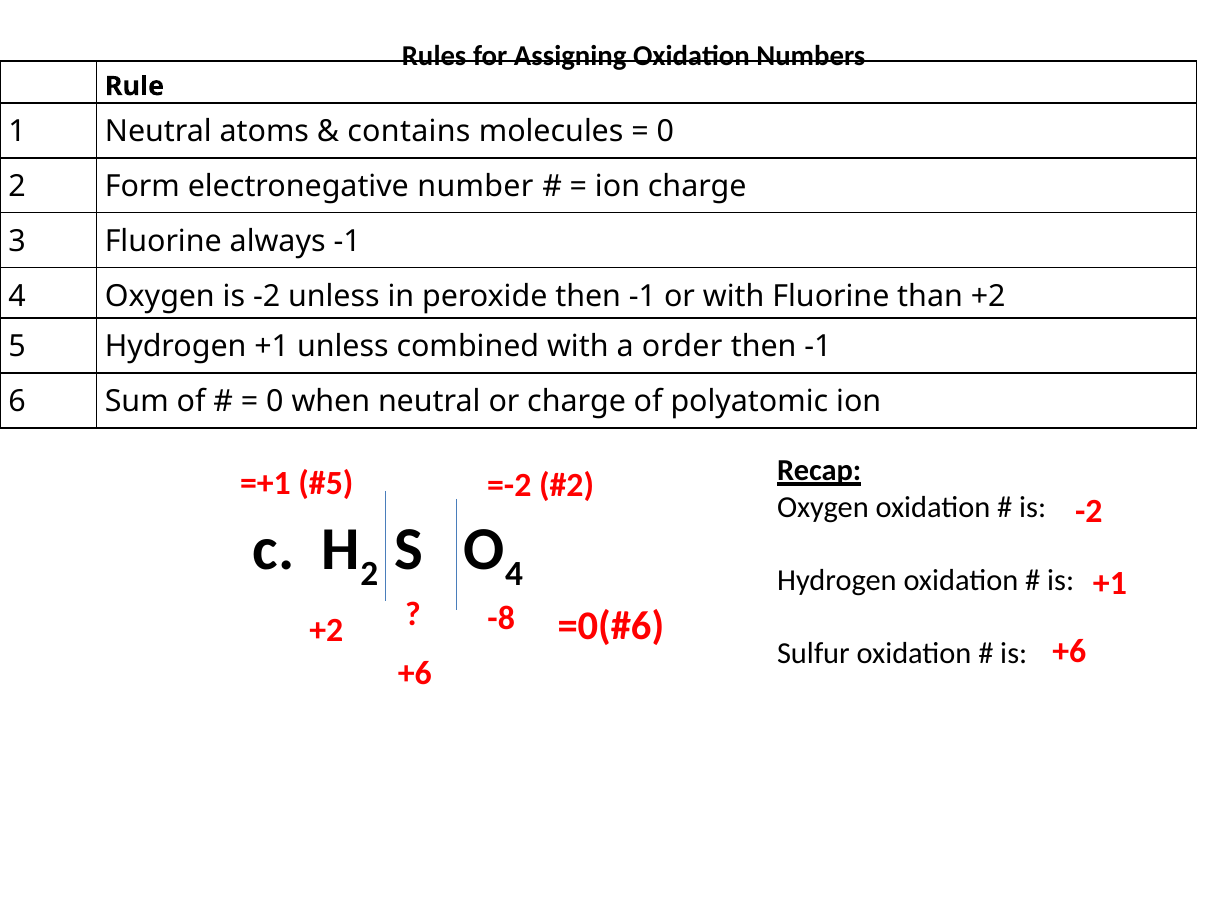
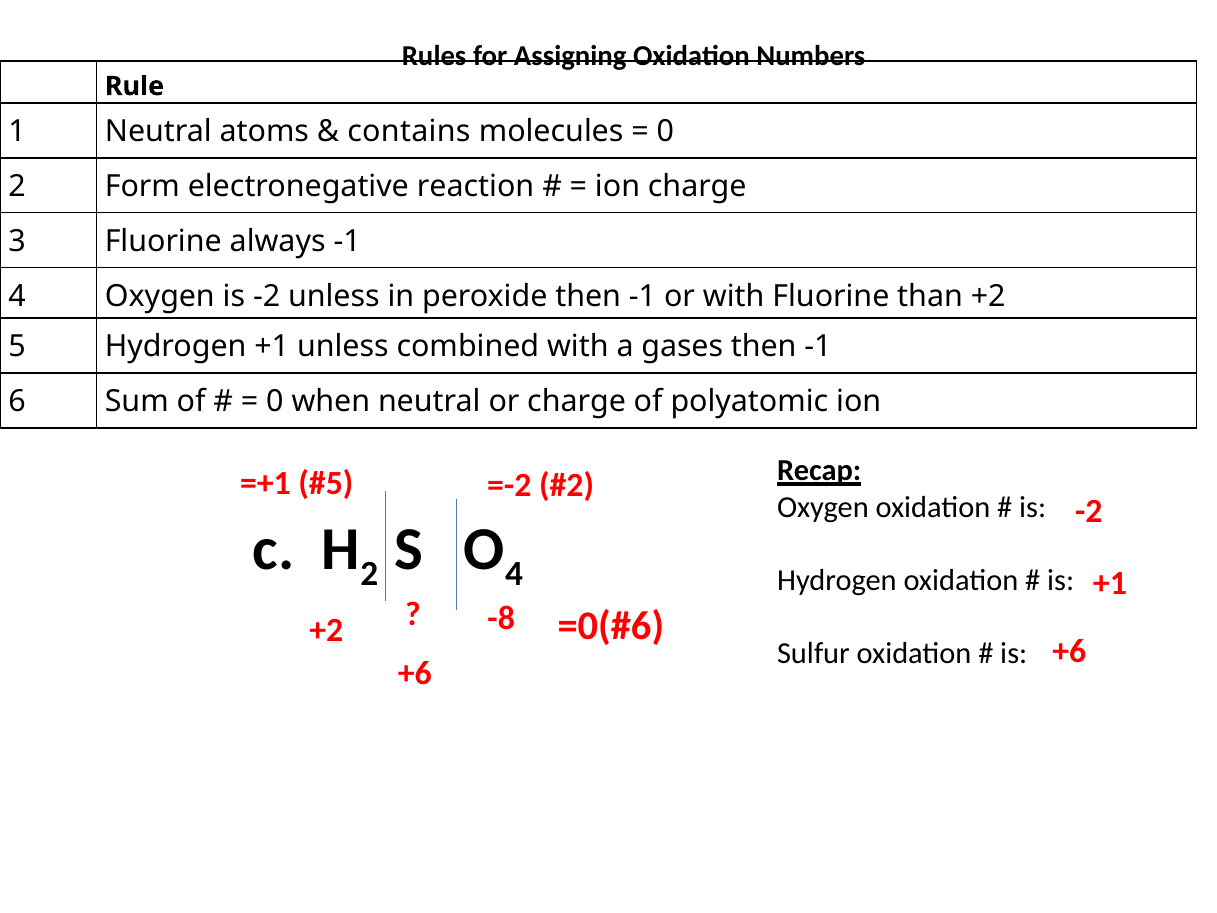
number: number -> reaction
order: order -> gases
